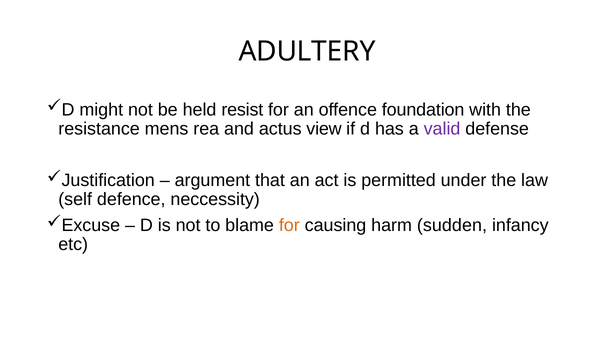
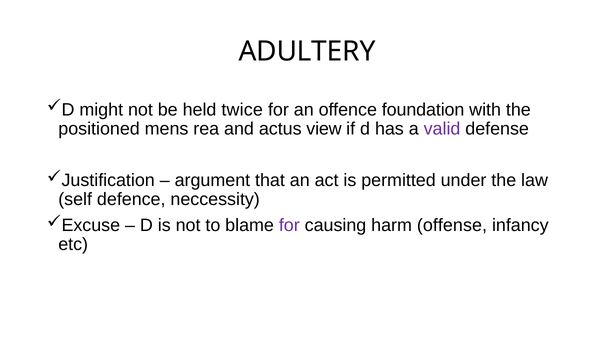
resist: resist -> twice
resistance: resistance -> positioned
for at (289, 225) colour: orange -> purple
sudden: sudden -> offense
